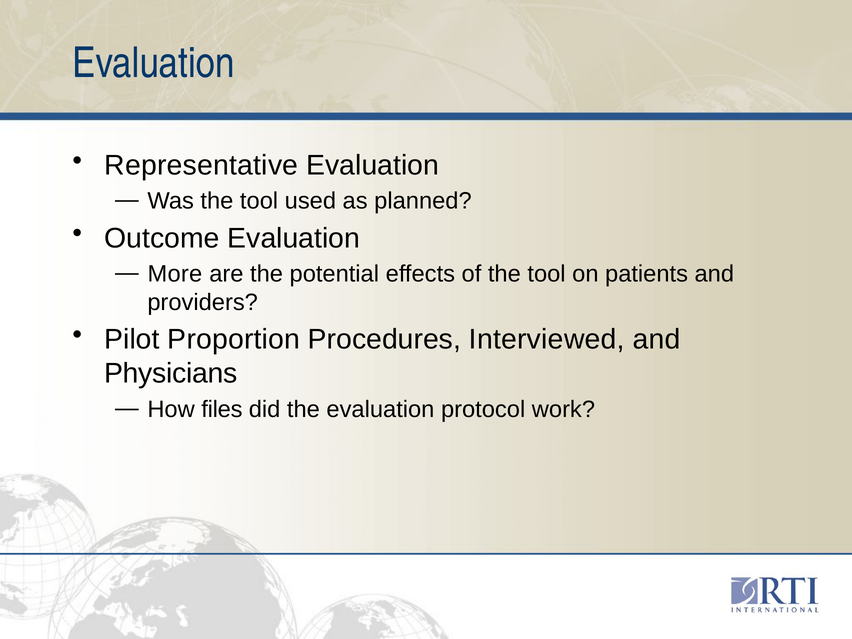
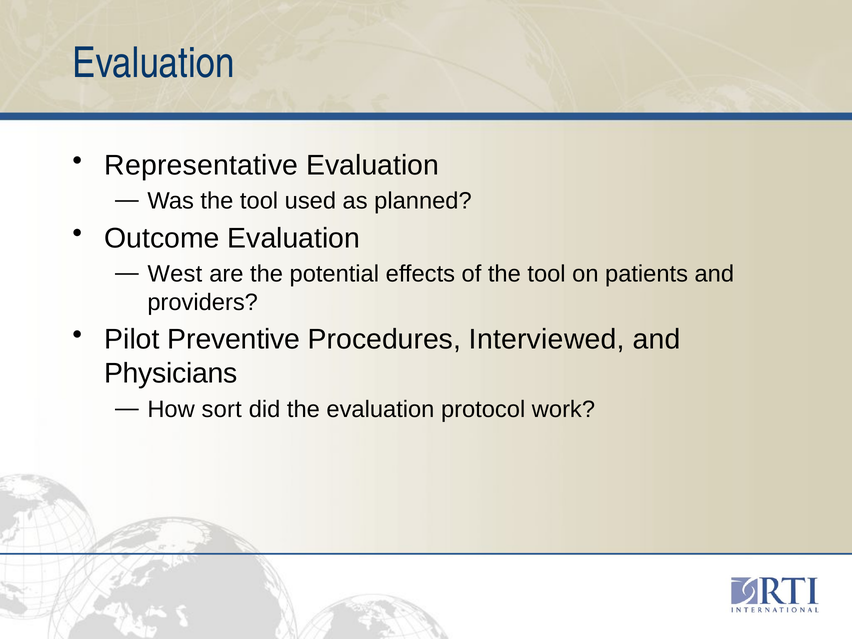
More: More -> West
Proportion: Proportion -> Preventive
files: files -> sort
